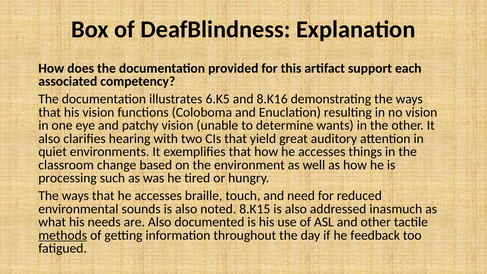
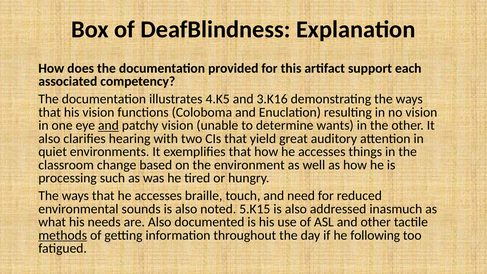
6.K5: 6.K5 -> 4.K5
8.K16: 8.K16 -> 3.K16
and at (108, 125) underline: none -> present
8.K15: 8.K15 -> 5.K15
feedback: feedback -> following
